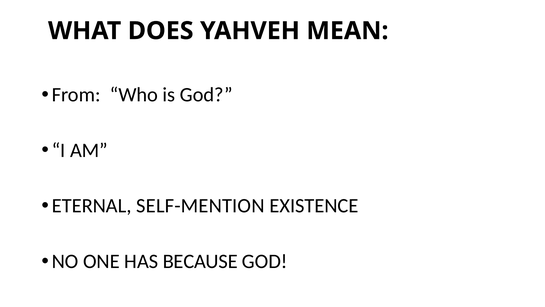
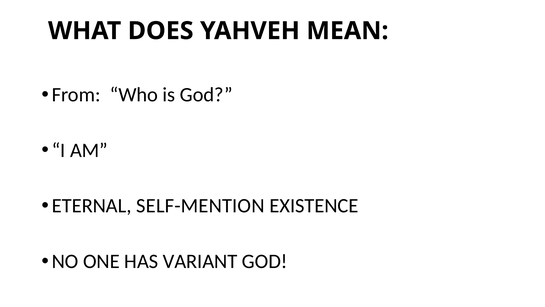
BECAUSE: BECAUSE -> VARIANT
